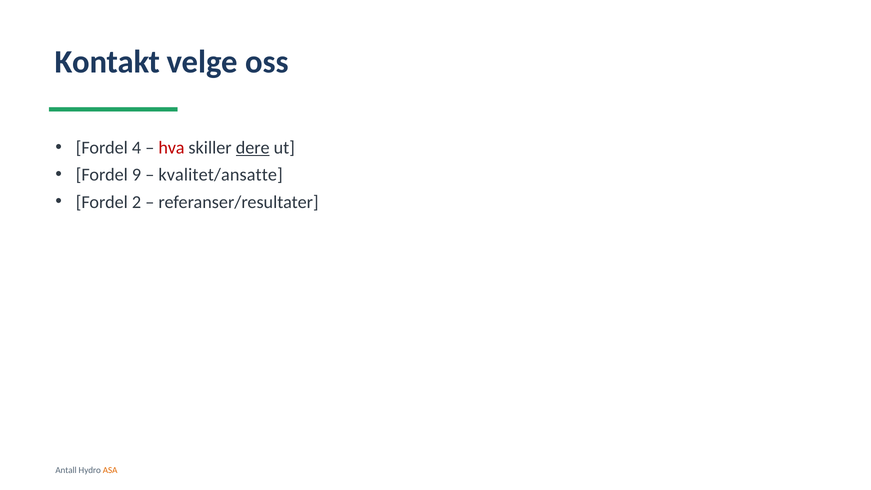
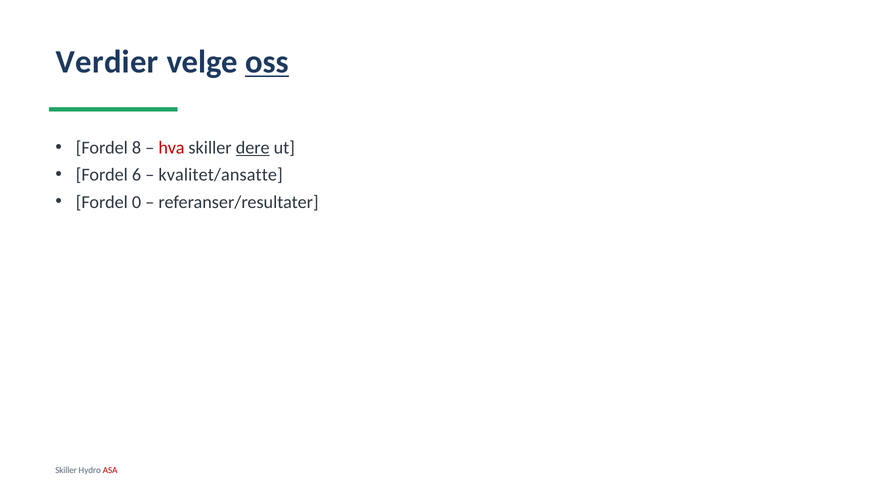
Kontakt: Kontakt -> Verdier
oss underline: none -> present
4: 4 -> 8
9: 9 -> 6
2: 2 -> 0
Antall at (66, 470): Antall -> Skiller
ASA colour: orange -> red
